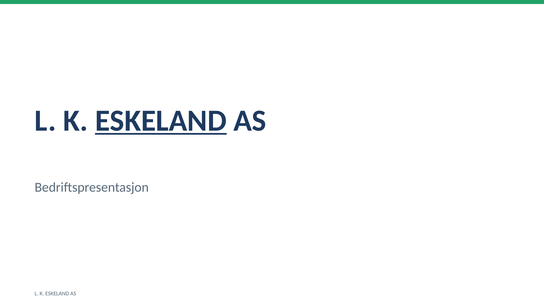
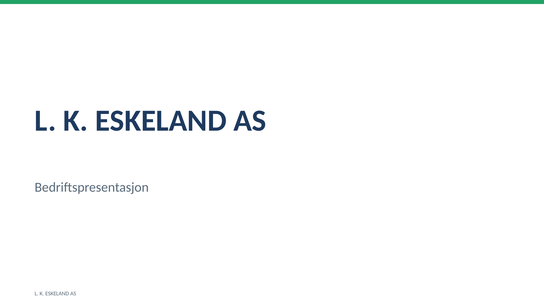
ESKELAND at (161, 121) underline: present -> none
